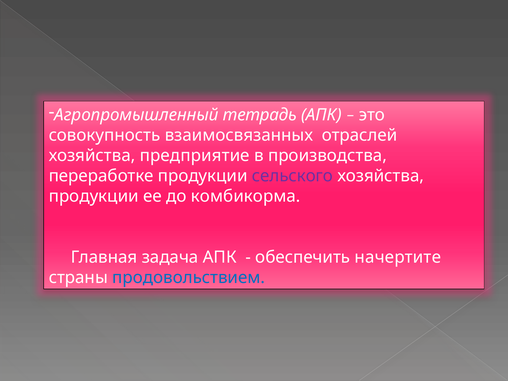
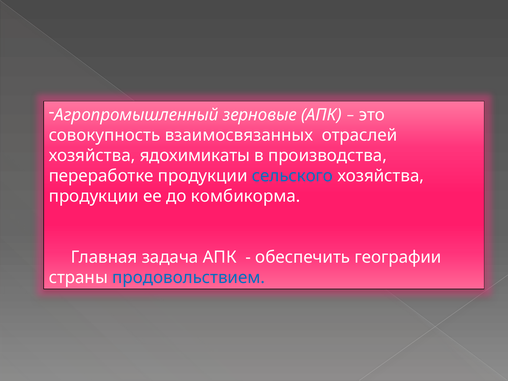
тетрадь: тетрадь -> зерновые
предприятие: предприятие -> ядохимикаты
сельского colour: purple -> blue
начертите: начертите -> географии
